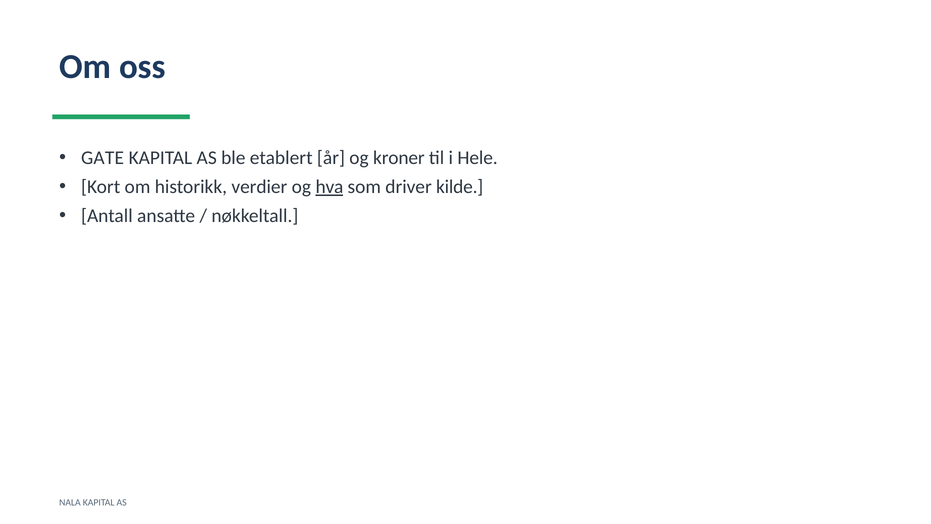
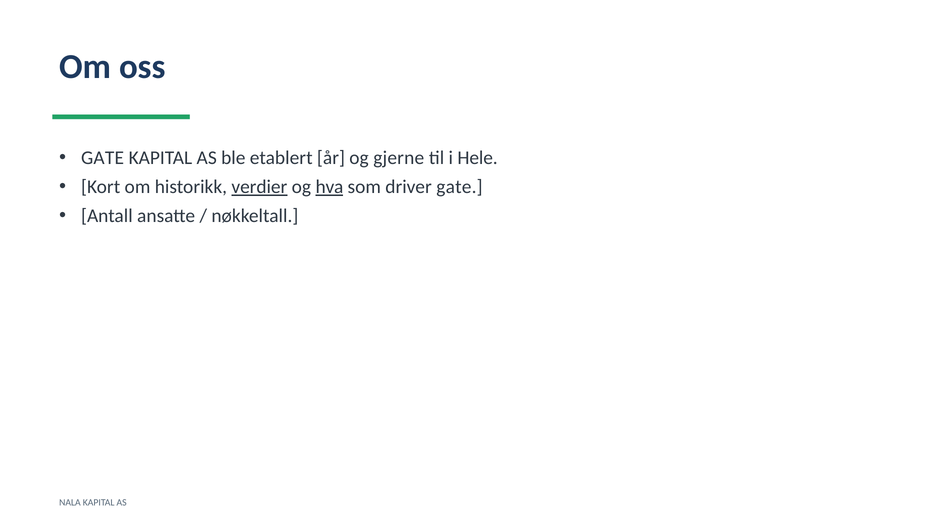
kroner: kroner -> gjerne
verdier underline: none -> present
driver kilde: kilde -> gate
